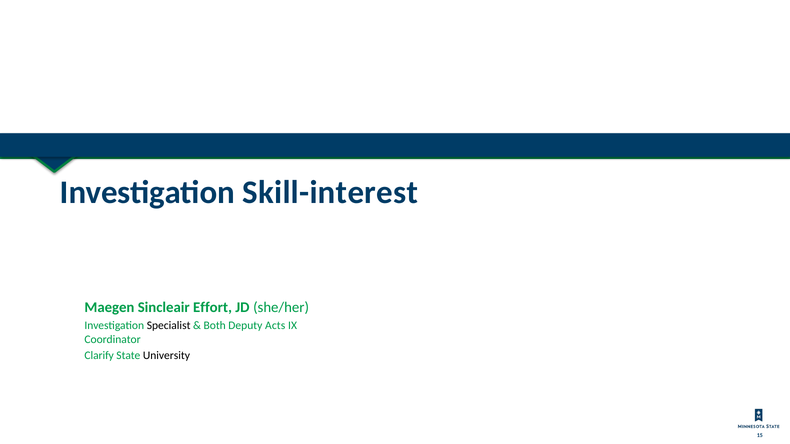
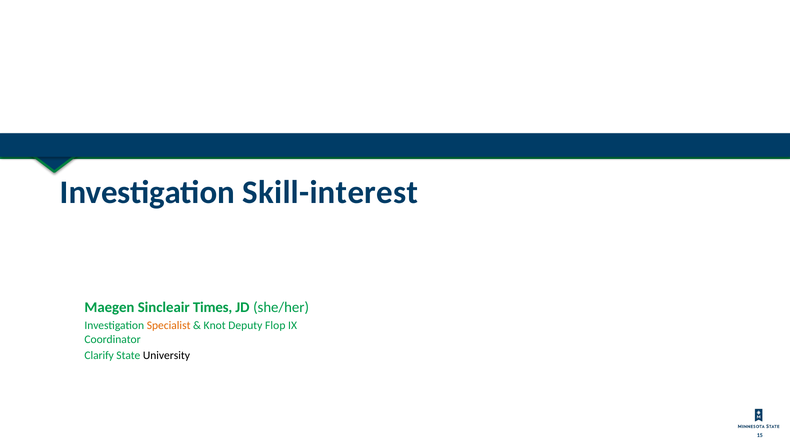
Effort: Effort -> Times
Specialist colour: black -> orange
Both: Both -> Knot
Acts: Acts -> Flop
